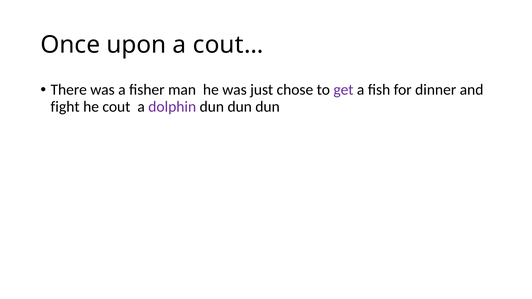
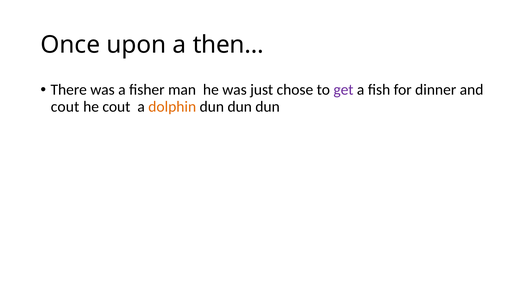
cout…: cout… -> then…
fight at (65, 107): fight -> cout
dolphin colour: purple -> orange
